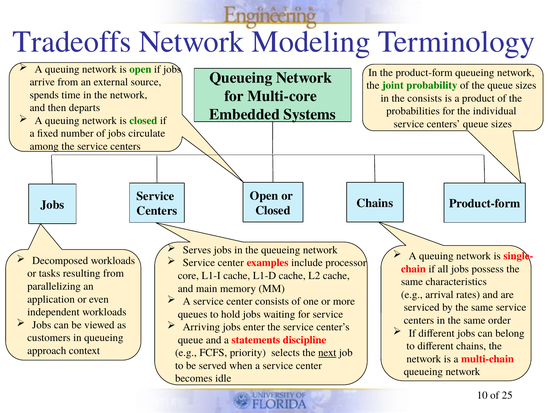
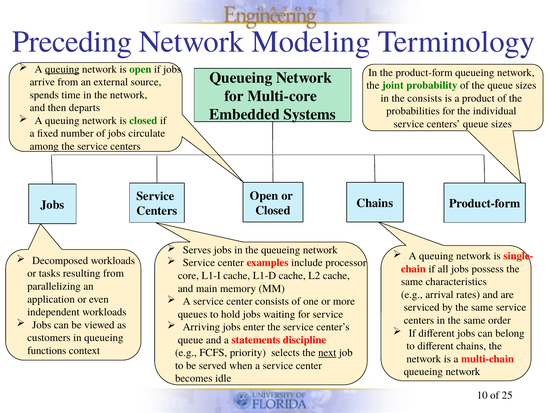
Tradeoffs: Tradeoffs -> Preceding
queuing at (62, 69) underline: none -> present
approach: approach -> functions
